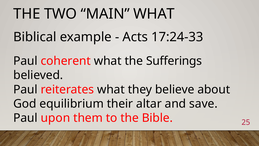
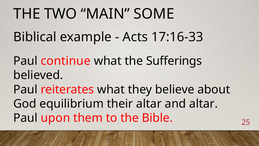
MAIN WHAT: WHAT -> SOME
17:24-33: 17:24-33 -> 17:16-33
coherent: coherent -> continue
and save: save -> altar
